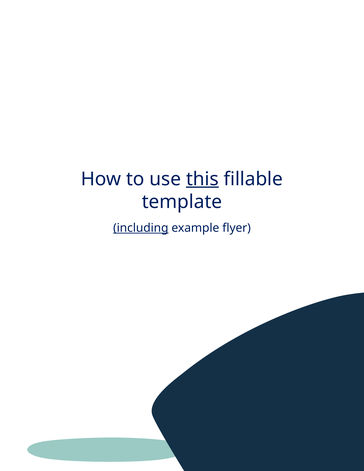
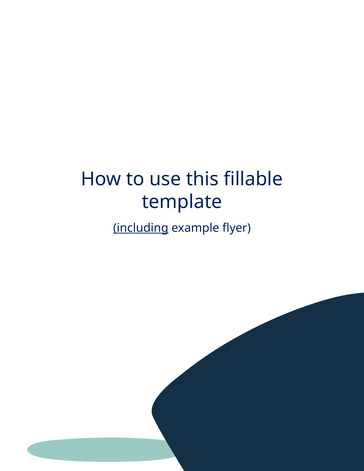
this underline: present -> none
